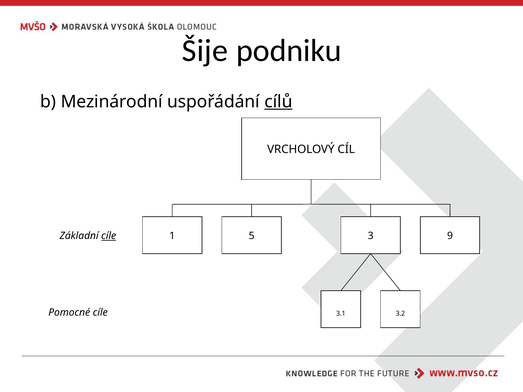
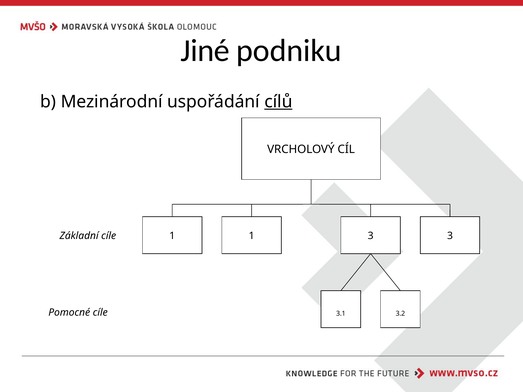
Šije: Šije -> Jiné
cíle at (109, 236) underline: present -> none
1 5: 5 -> 1
3 9: 9 -> 3
